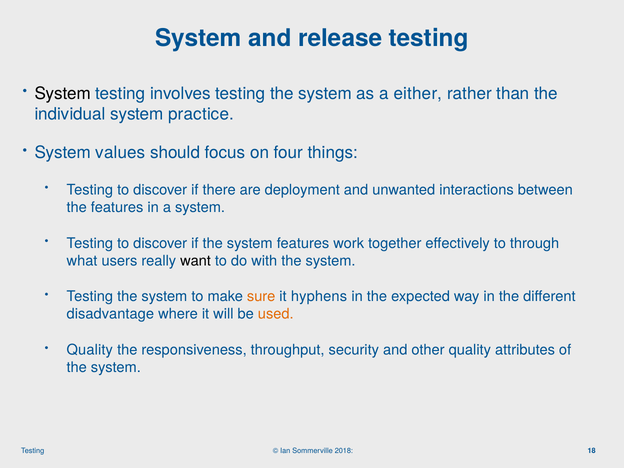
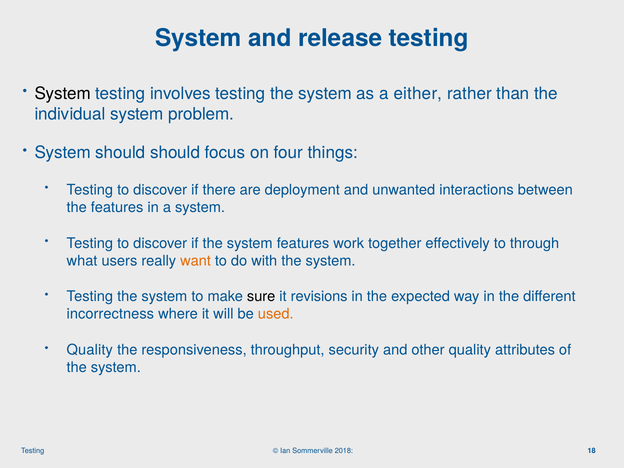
practice: practice -> problem
System values: values -> should
want colour: black -> orange
sure colour: orange -> black
hyphens: hyphens -> revisions
disadvantage: disadvantage -> incorrectness
